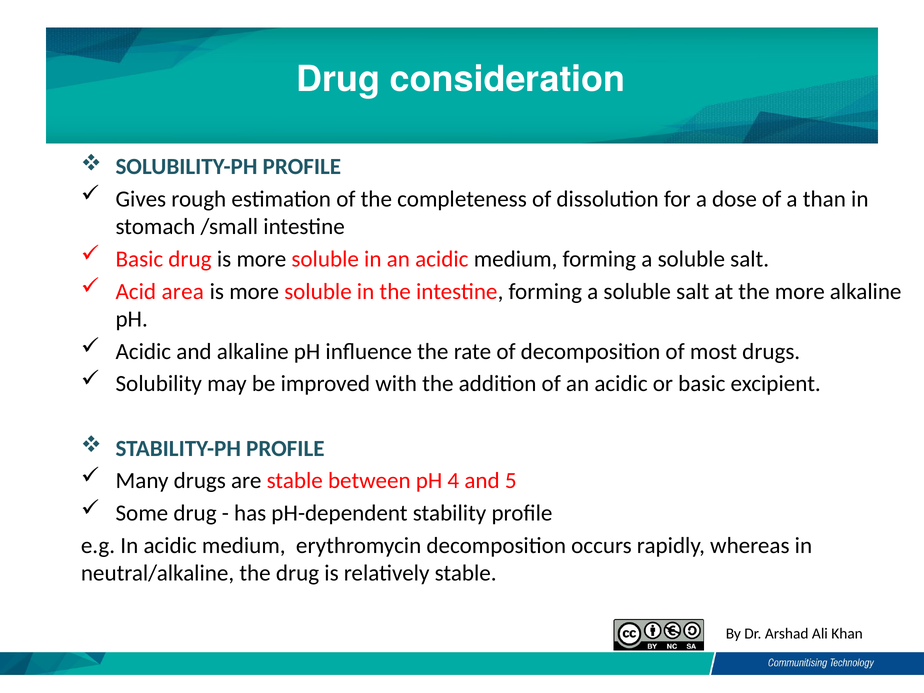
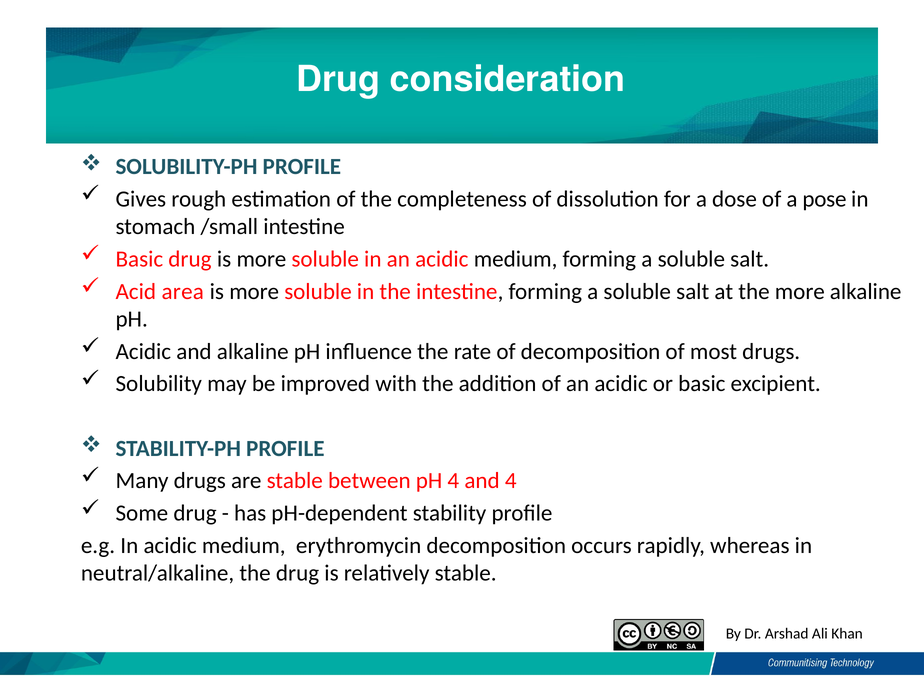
than: than -> pose
and 5: 5 -> 4
